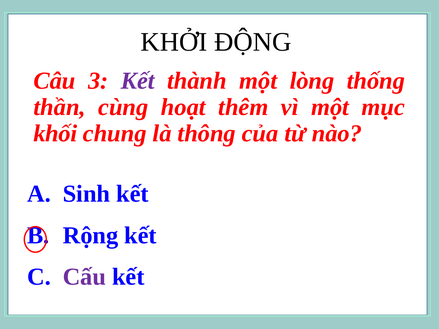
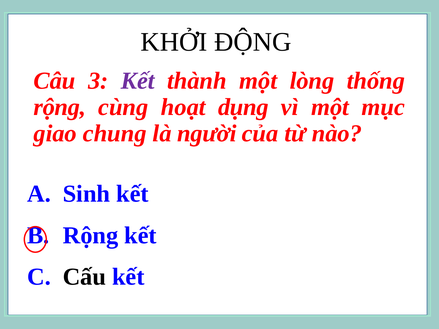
thần at (60, 107): thần -> rộng
thêm: thêm -> dụng
khối: khối -> giao
thông: thông -> người
Cấu colour: purple -> black
